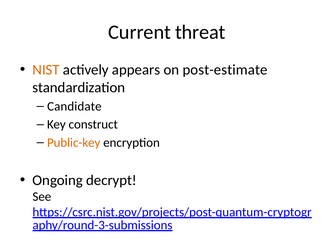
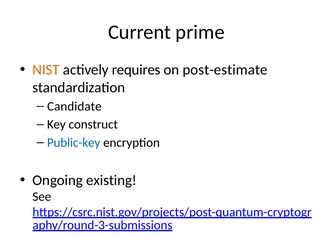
threat: threat -> prime
appears: appears -> requires
Public-key colour: orange -> blue
decrypt: decrypt -> existing
